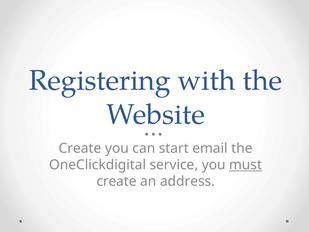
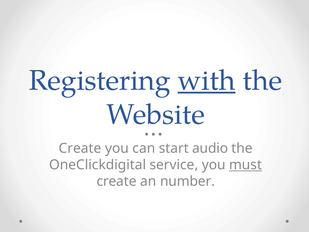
with underline: none -> present
email: email -> audio
address: address -> number
